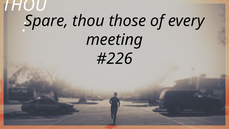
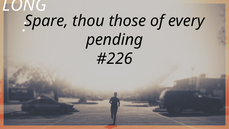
THOU at (24, 5): THOU -> LONG
meeting: meeting -> pending
